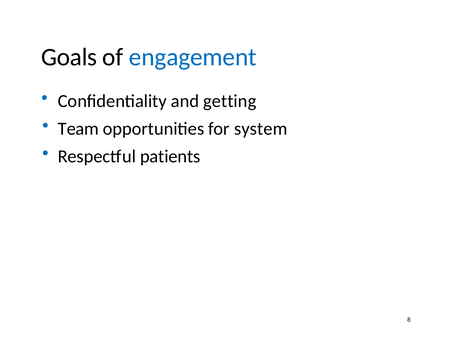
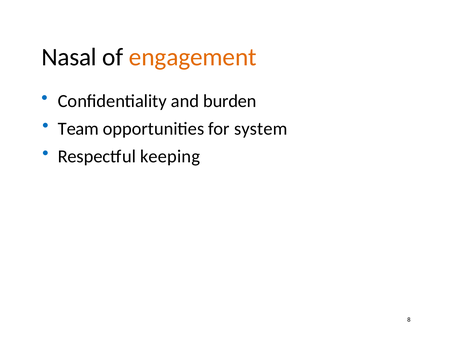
Goals: Goals -> Nasal
engagement colour: blue -> orange
getting: getting -> burden
patients: patients -> keeping
